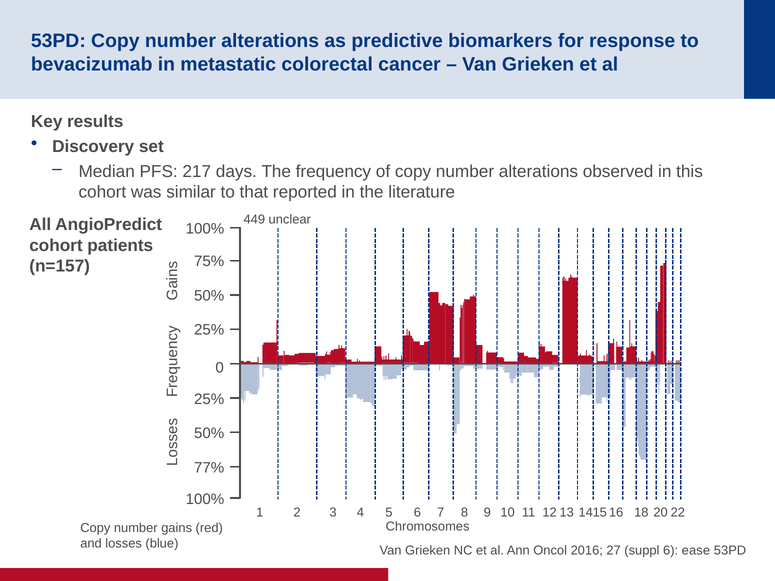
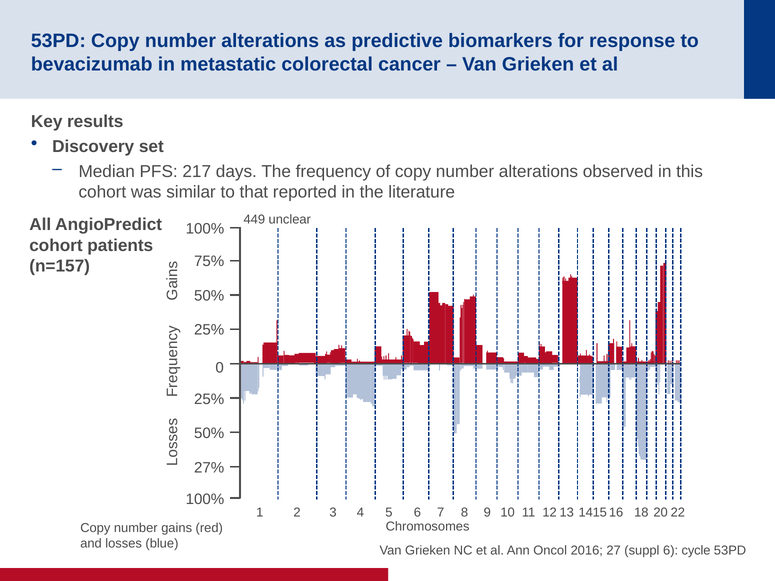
77%: 77% -> 27%
ease: ease -> cycle
